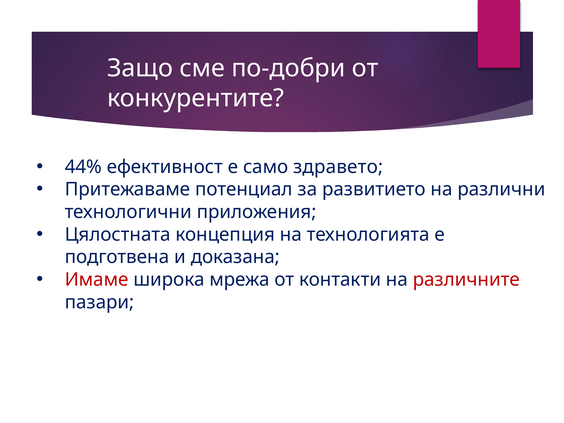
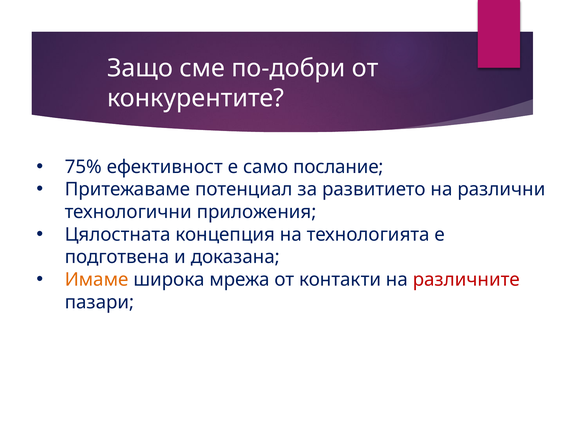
44%: 44% -> 75%
здравето: здравето -> послание
Имаме colour: red -> orange
